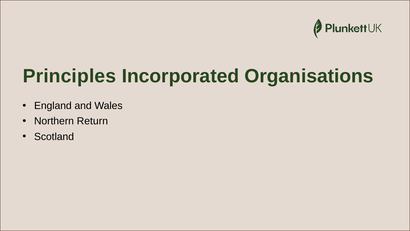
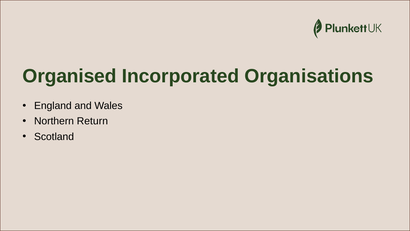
Principles: Principles -> Organised
